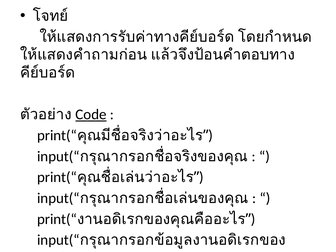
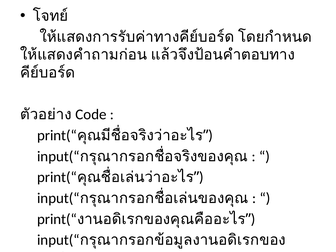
Code underline: present -> none
